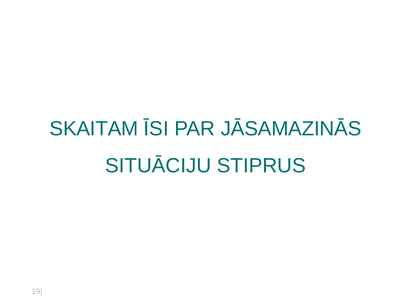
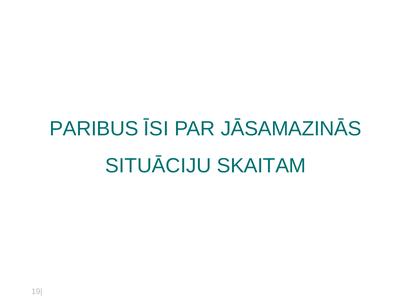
SKAITAM: SKAITAM -> PARIBUS
STIPRUS: STIPRUS -> SKAITAM
